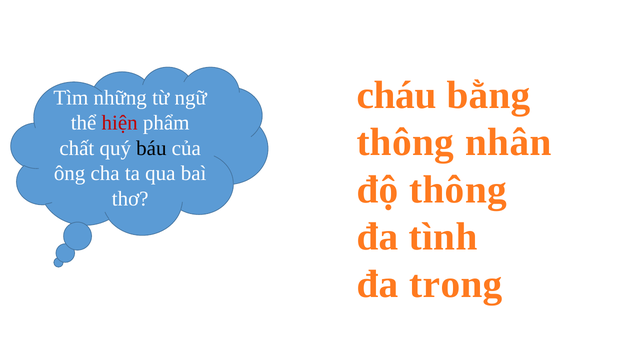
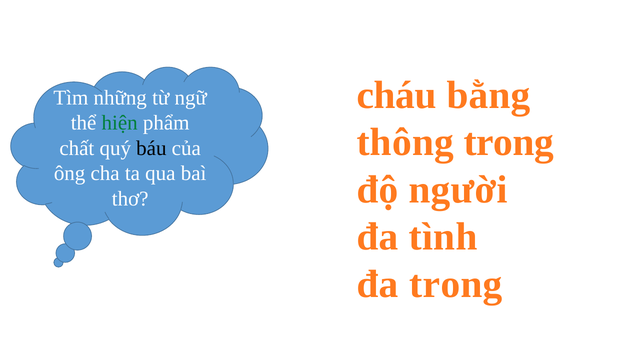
hiện colour: red -> green
thông nhân: nhân -> trong
độ thông: thông -> người
